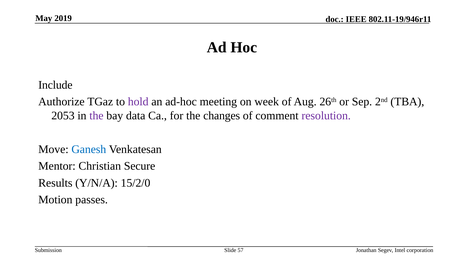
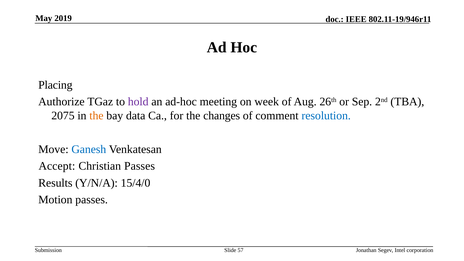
Include: Include -> Placing
2053: 2053 -> 2075
the at (96, 116) colour: purple -> orange
resolution colour: purple -> blue
Mentor: Mentor -> Accept
Christian Secure: Secure -> Passes
15/2/0: 15/2/0 -> 15/4/0
